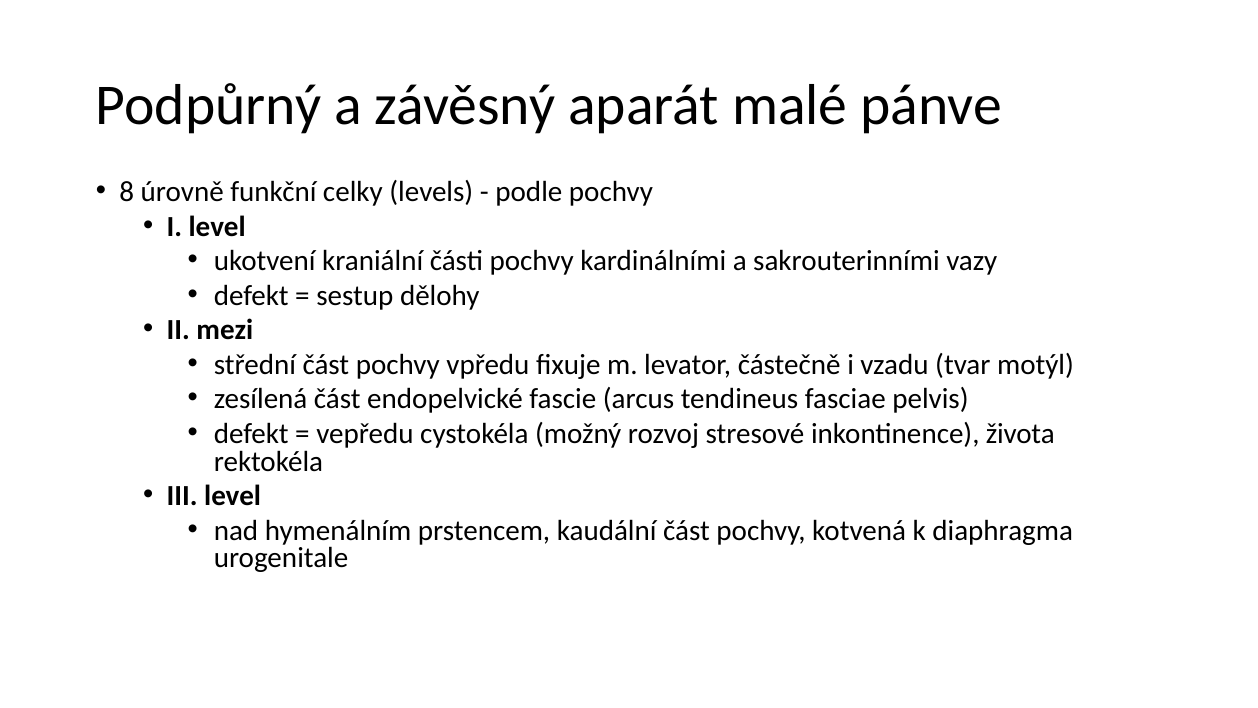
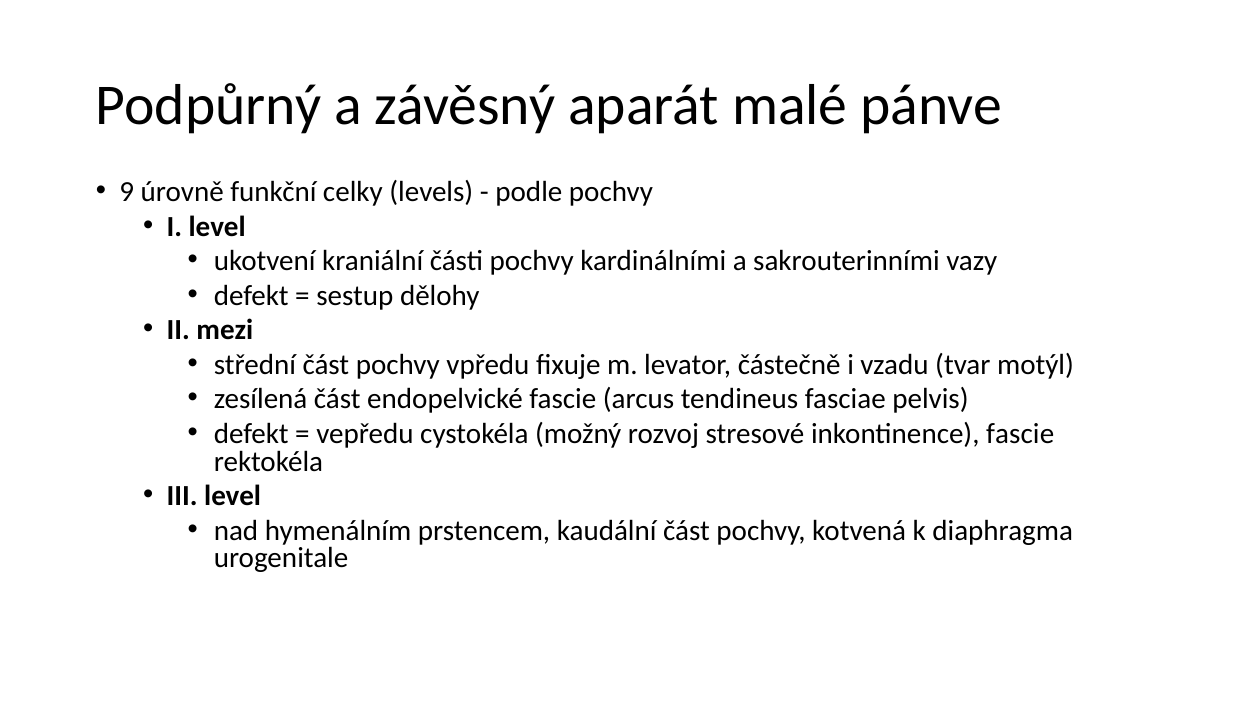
8: 8 -> 9
inkontinence života: života -> fascie
